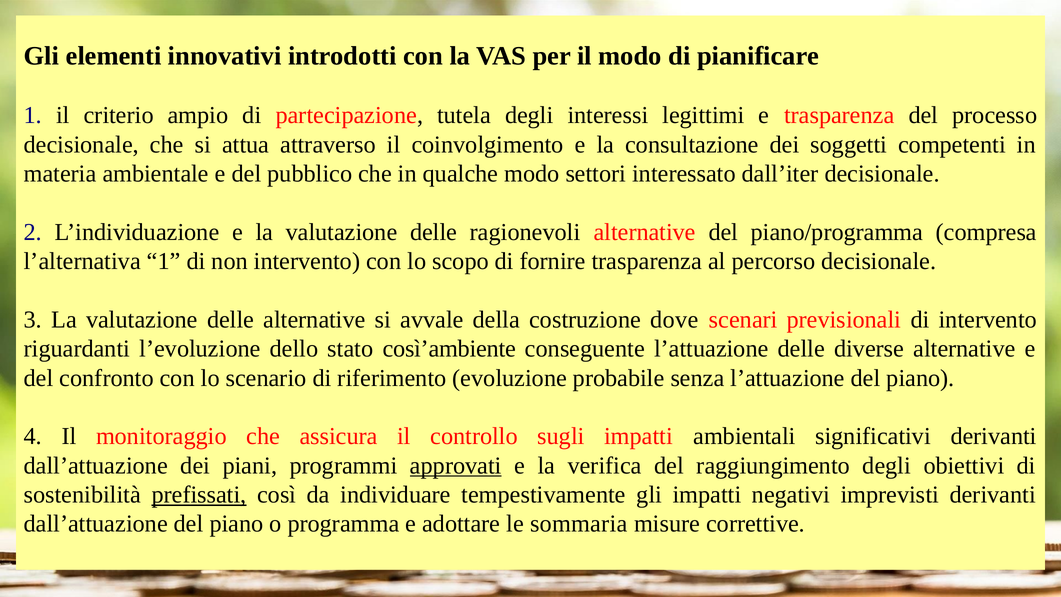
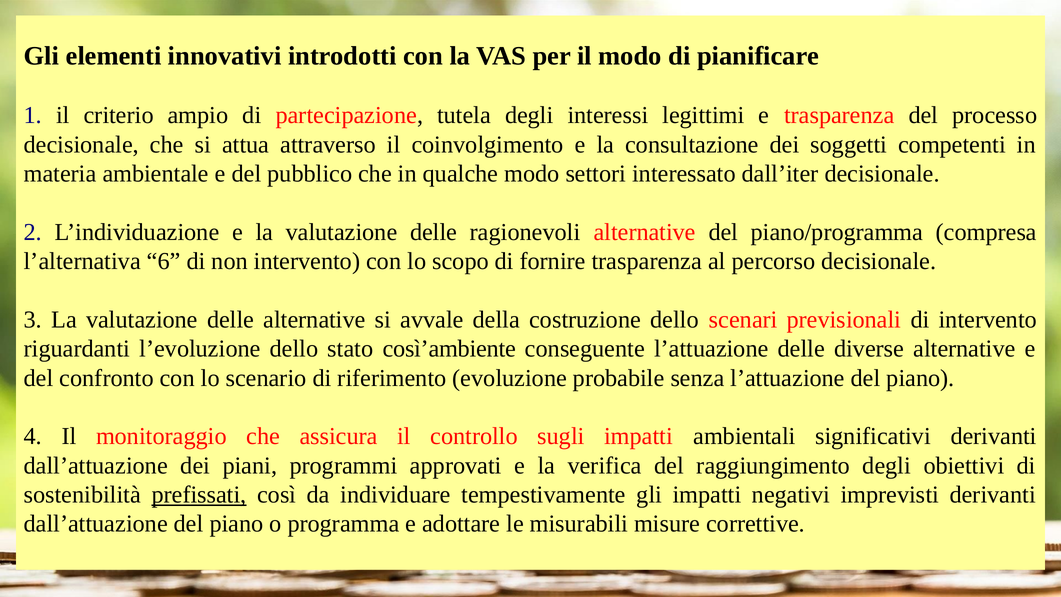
l’alternativa 1: 1 -> 6
costruzione dove: dove -> dello
approvati underline: present -> none
sommaria: sommaria -> misurabili
